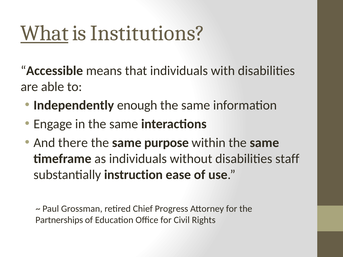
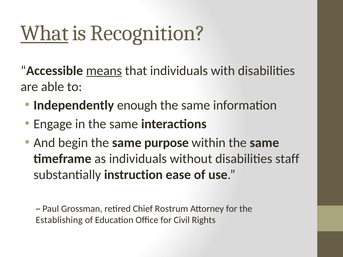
Institutions: Institutions -> Recognition
means underline: none -> present
there: there -> begin
Progress: Progress -> Rostrum
Partnerships: Partnerships -> Establishing
